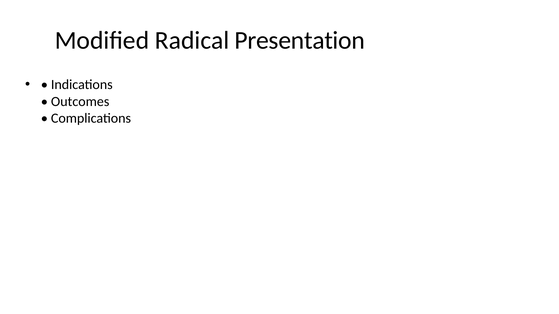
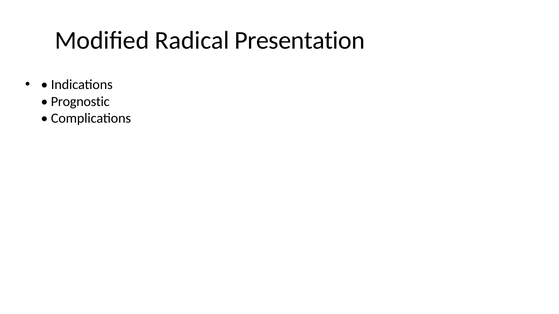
Outcomes: Outcomes -> Prognostic
